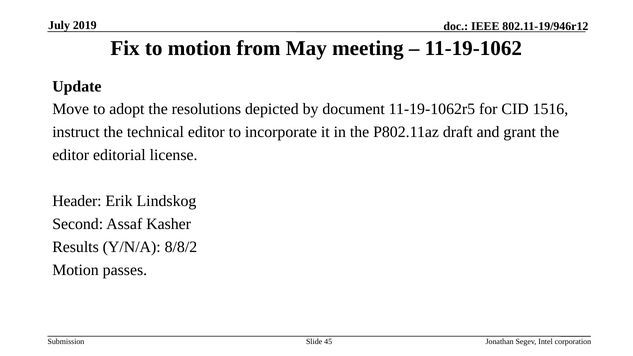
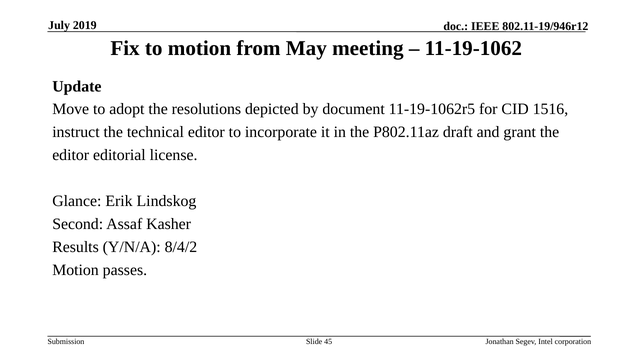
Header: Header -> Glance
8/8/2: 8/8/2 -> 8/4/2
